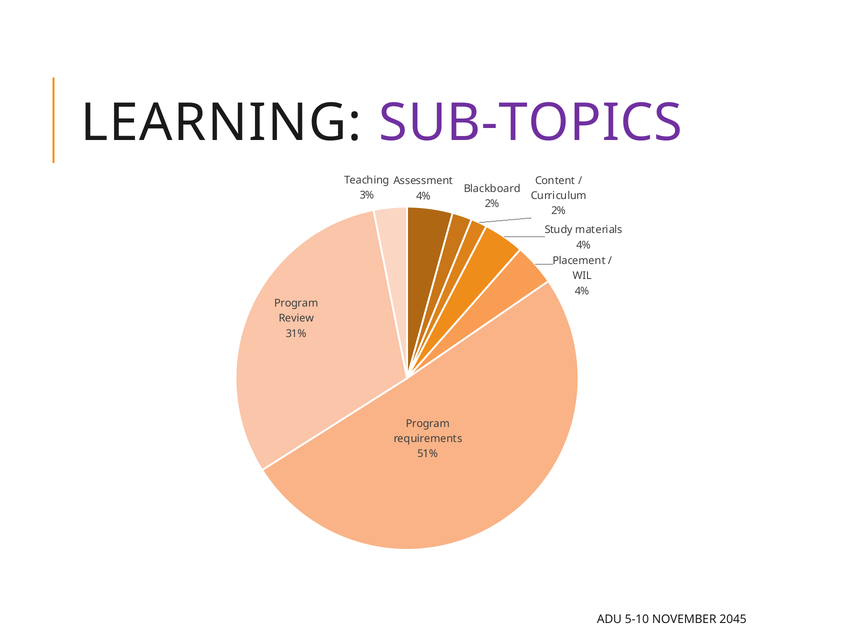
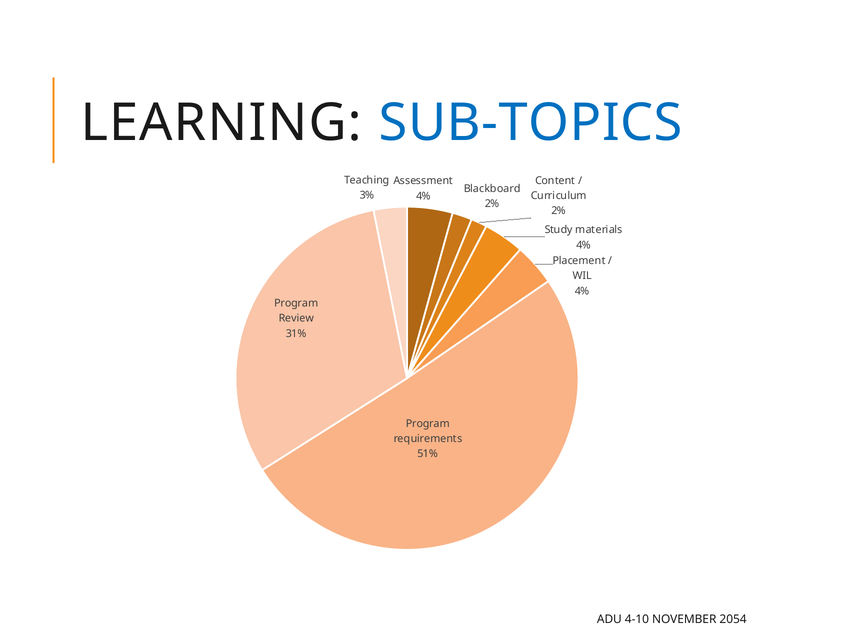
SUB-TOPICS colour: purple -> blue
5-10: 5-10 -> 4-10
2045: 2045 -> 2054
